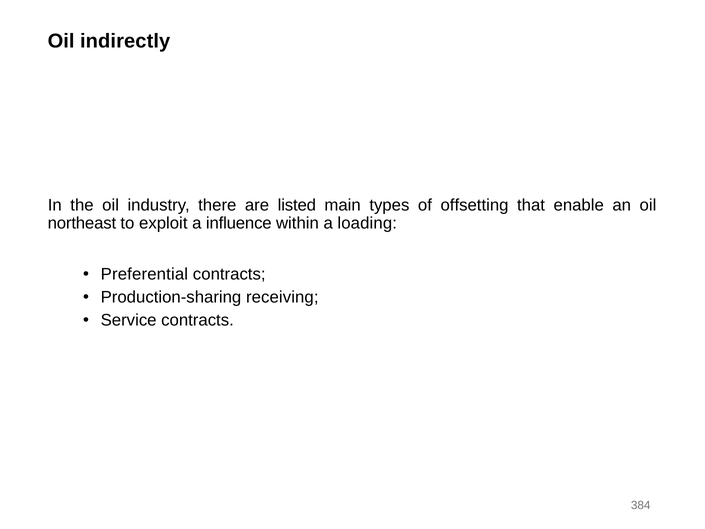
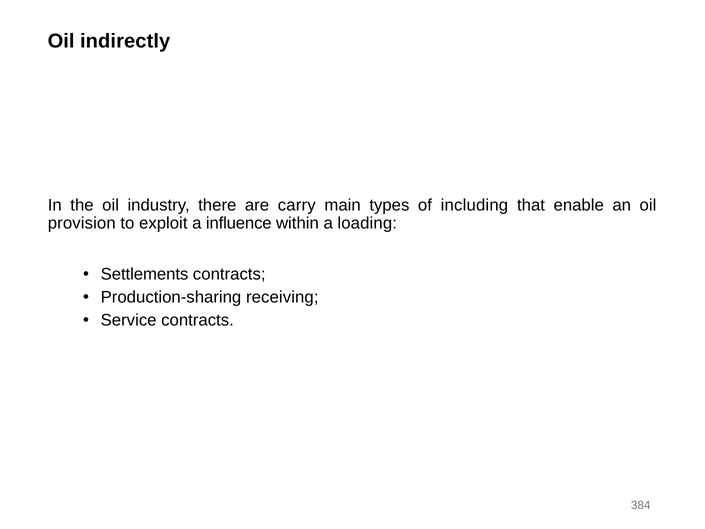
listed: listed -> carry
offsetting: offsetting -> including
northeast: northeast -> provision
Preferential: Preferential -> Settlements
